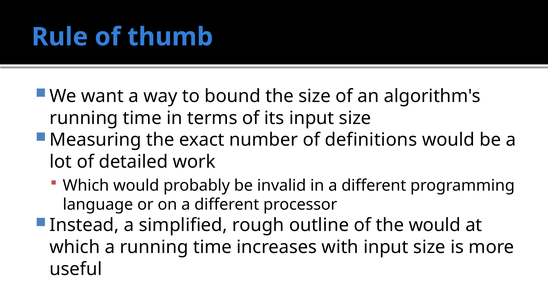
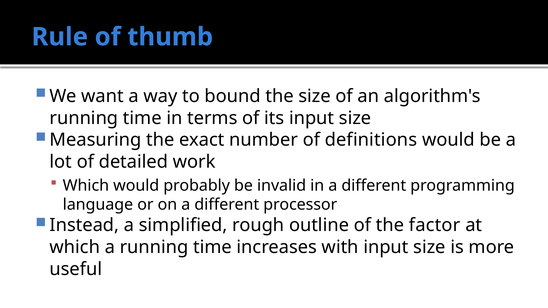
the would: would -> factor
